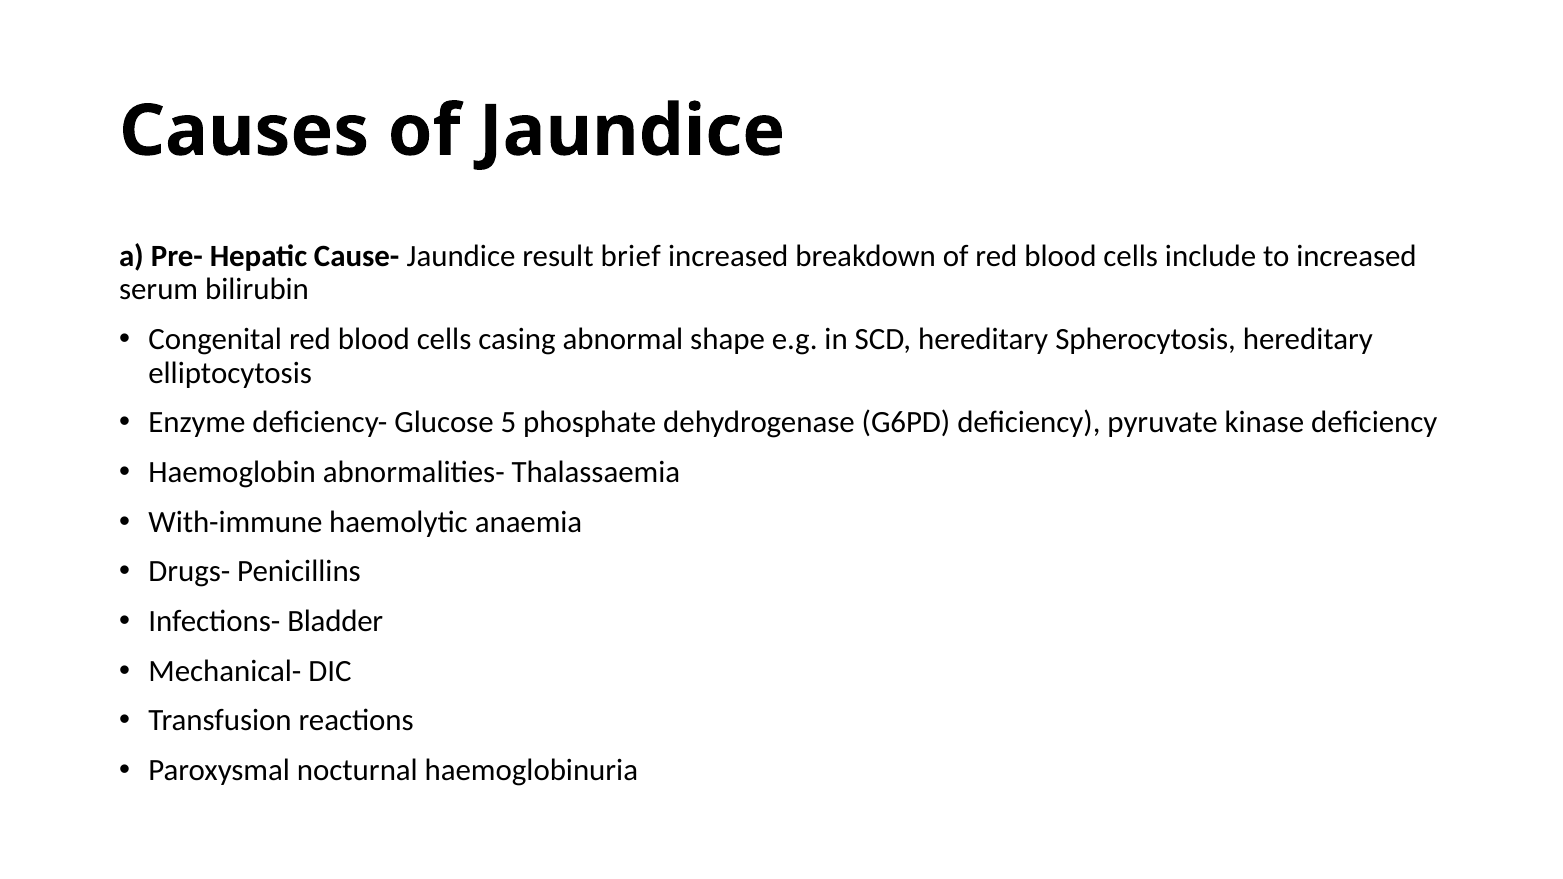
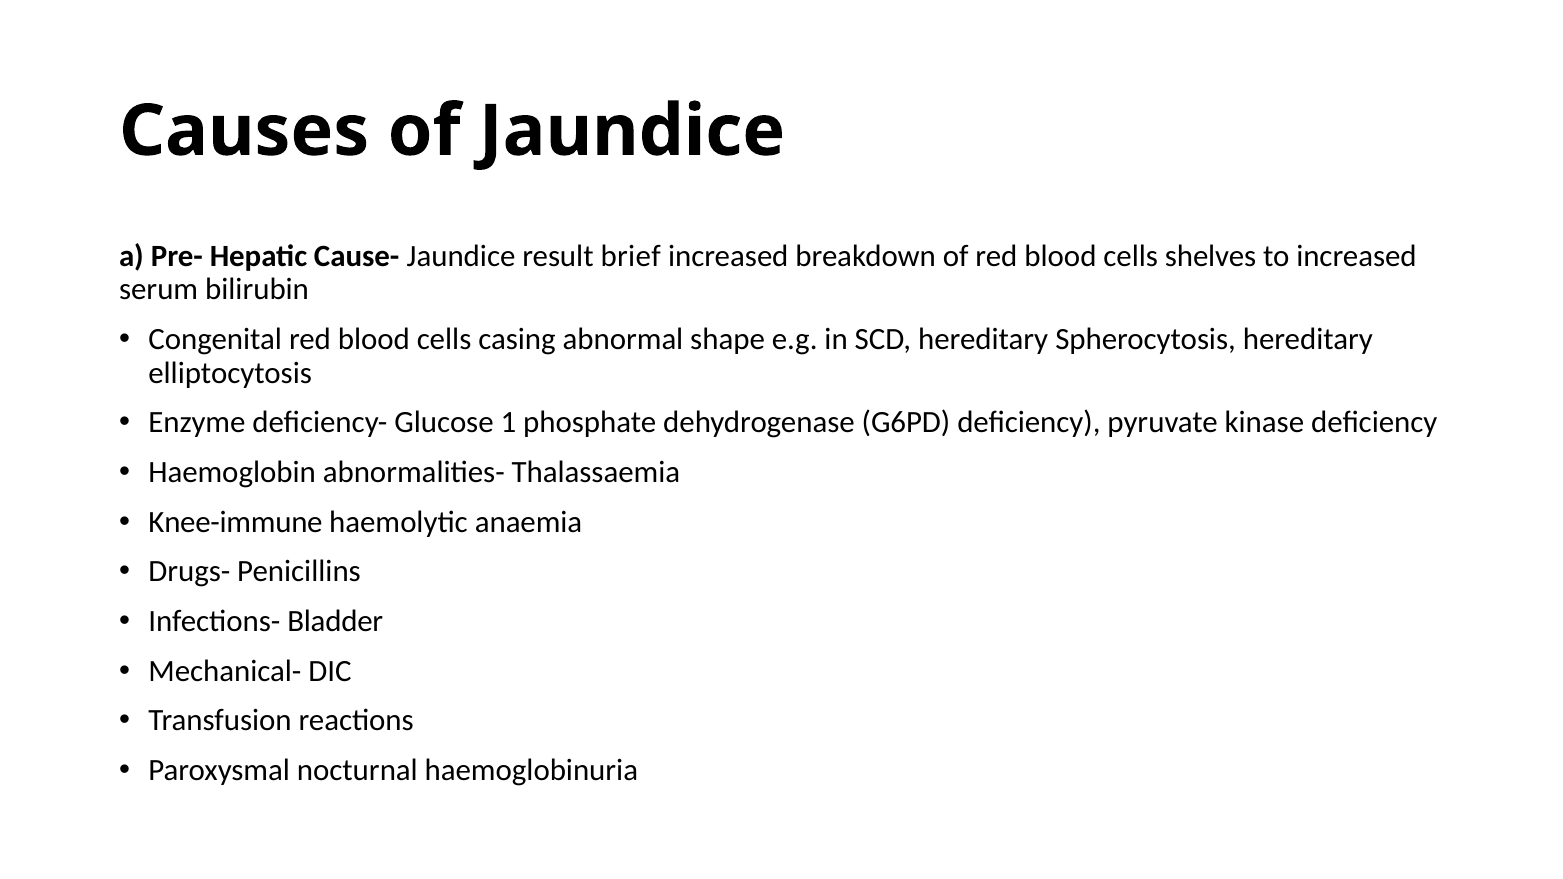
include: include -> shelves
5: 5 -> 1
With-immune: With-immune -> Knee-immune
